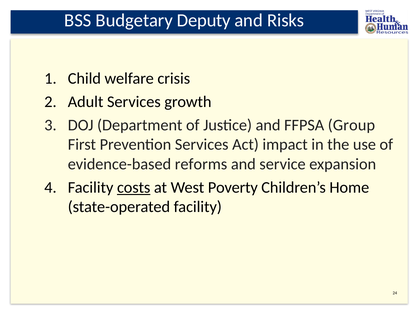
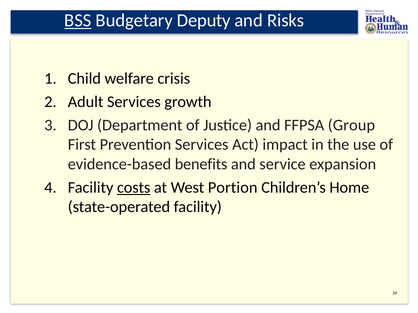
BSS underline: none -> present
reforms: reforms -> benefits
Poverty: Poverty -> Portion
